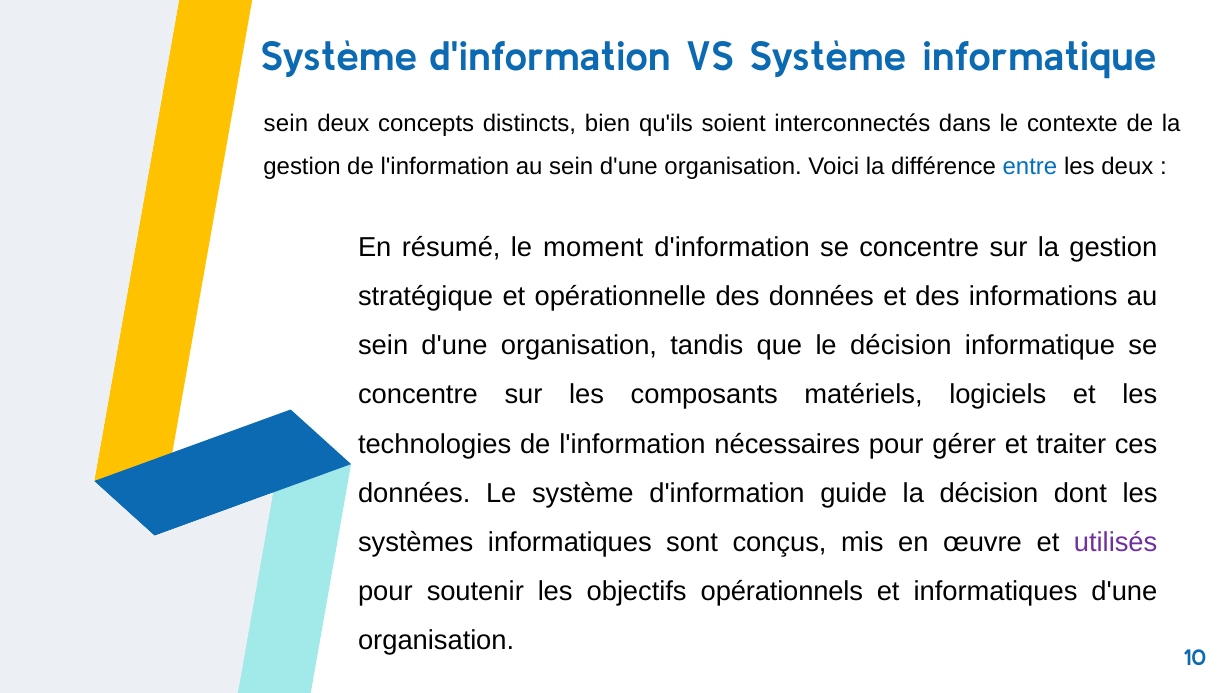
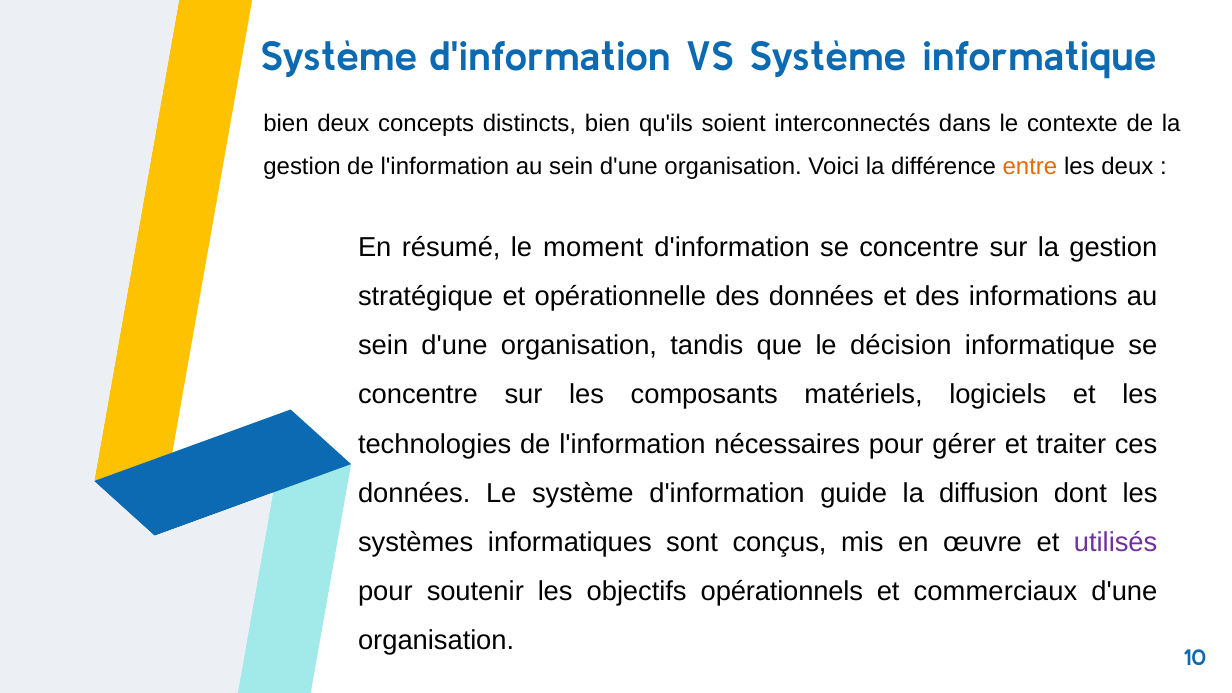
sein at (286, 124): sein -> bien
entre colour: blue -> orange
la décision: décision -> diffusion
et informatiques: informatiques -> commerciaux
